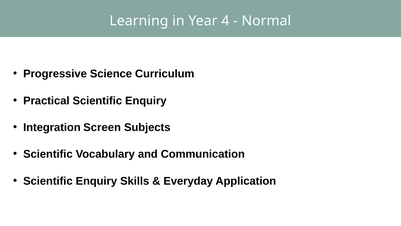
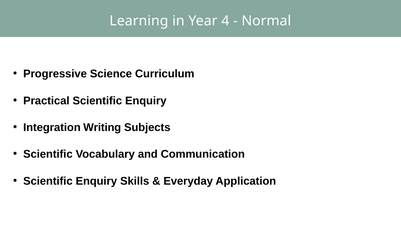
Screen: Screen -> Writing
